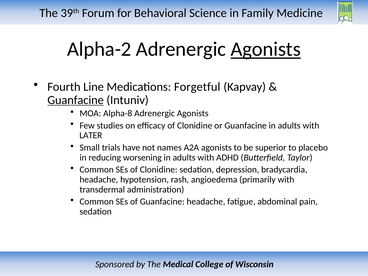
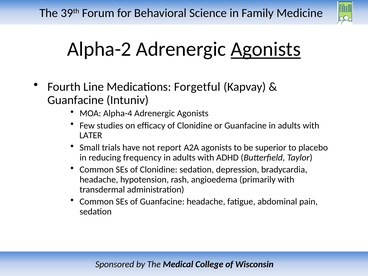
Guanfacine at (76, 100) underline: present -> none
Alpha-8: Alpha-8 -> Alpha-4
names: names -> report
worsening: worsening -> frequency
